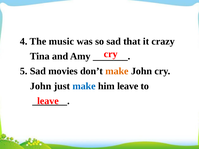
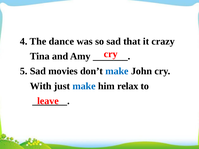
music: music -> dance
make at (117, 71) colour: orange -> blue
John at (41, 86): John -> With
him leave: leave -> relax
